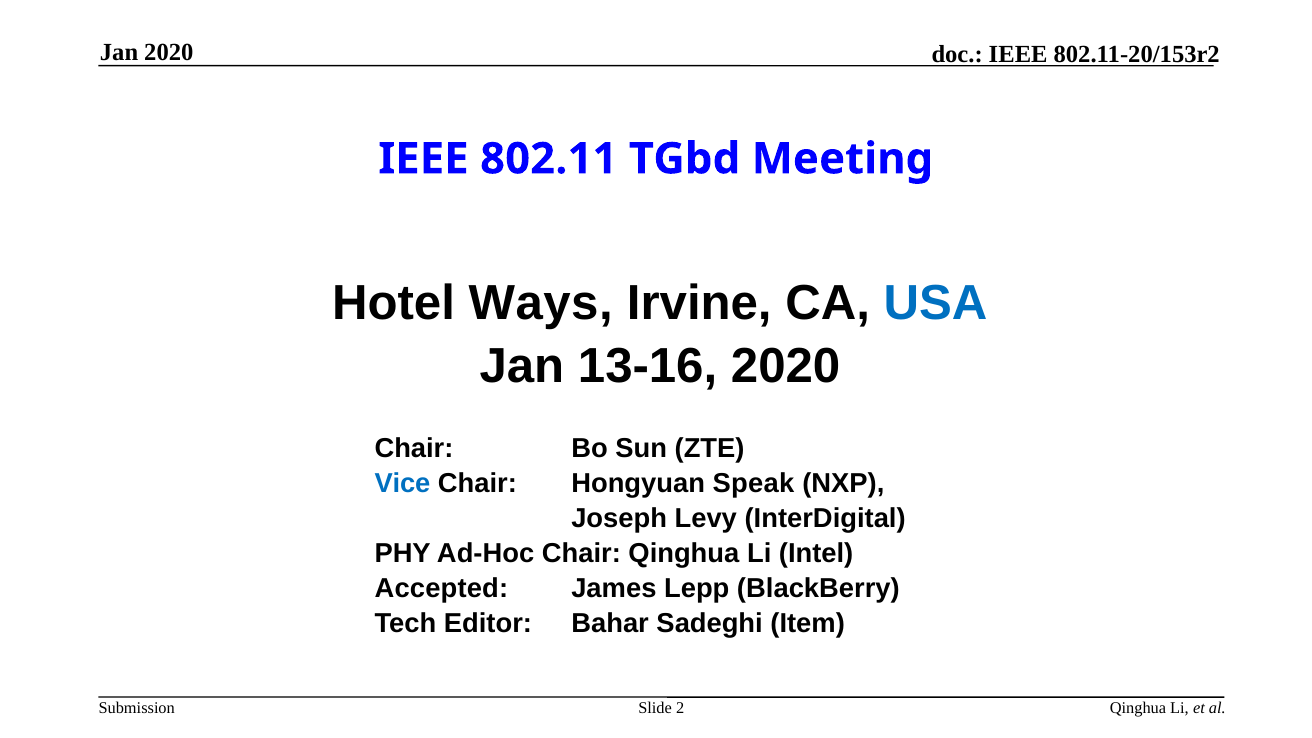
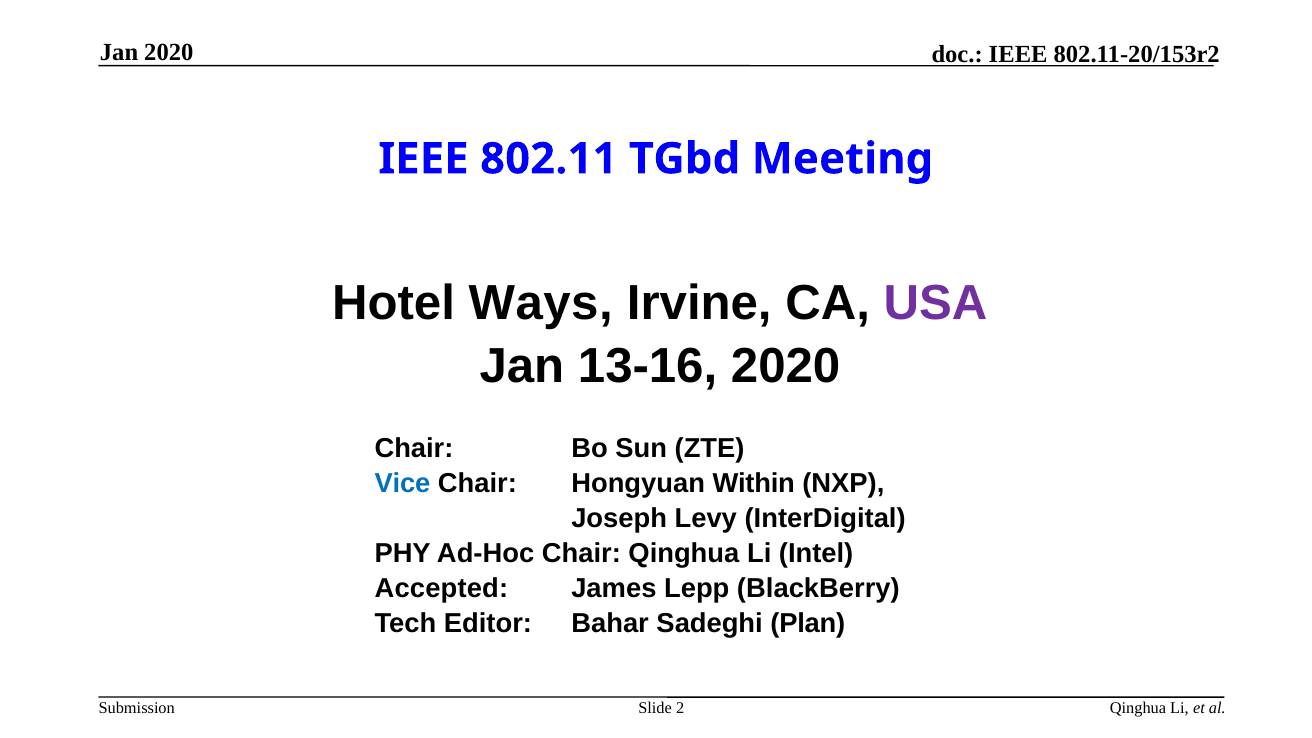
USA colour: blue -> purple
Speak: Speak -> Within
Item: Item -> Plan
